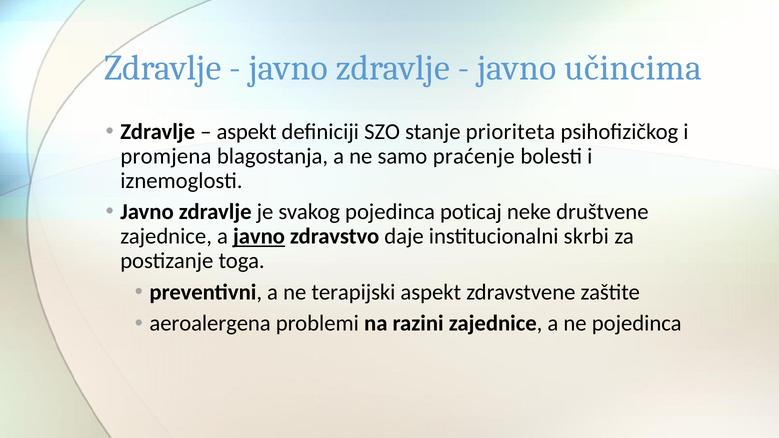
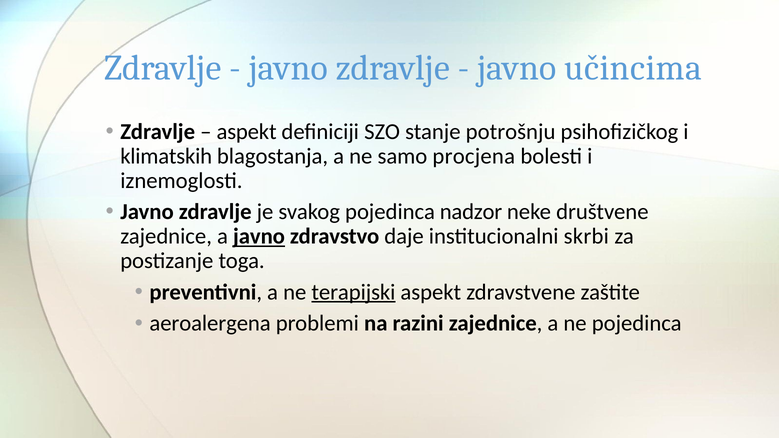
prioriteta: prioriteta -> potrošnju
promjena: promjena -> klimatskih
praćenje: praćenje -> procjena
poticaj: poticaj -> nadzor
terapijski underline: none -> present
